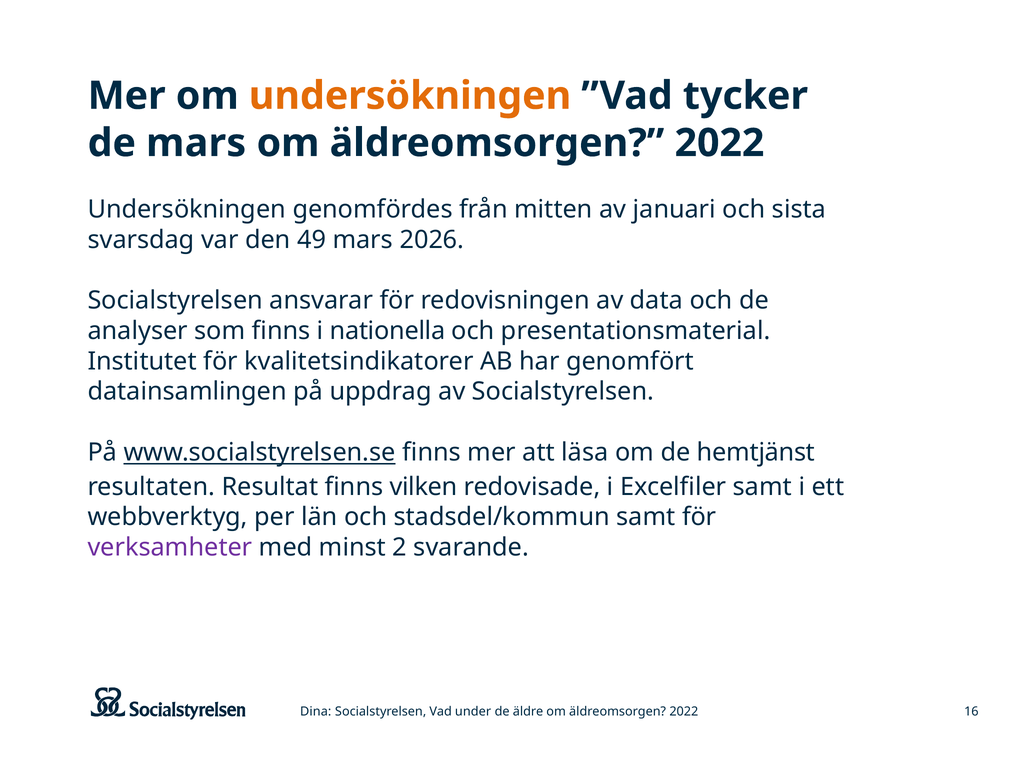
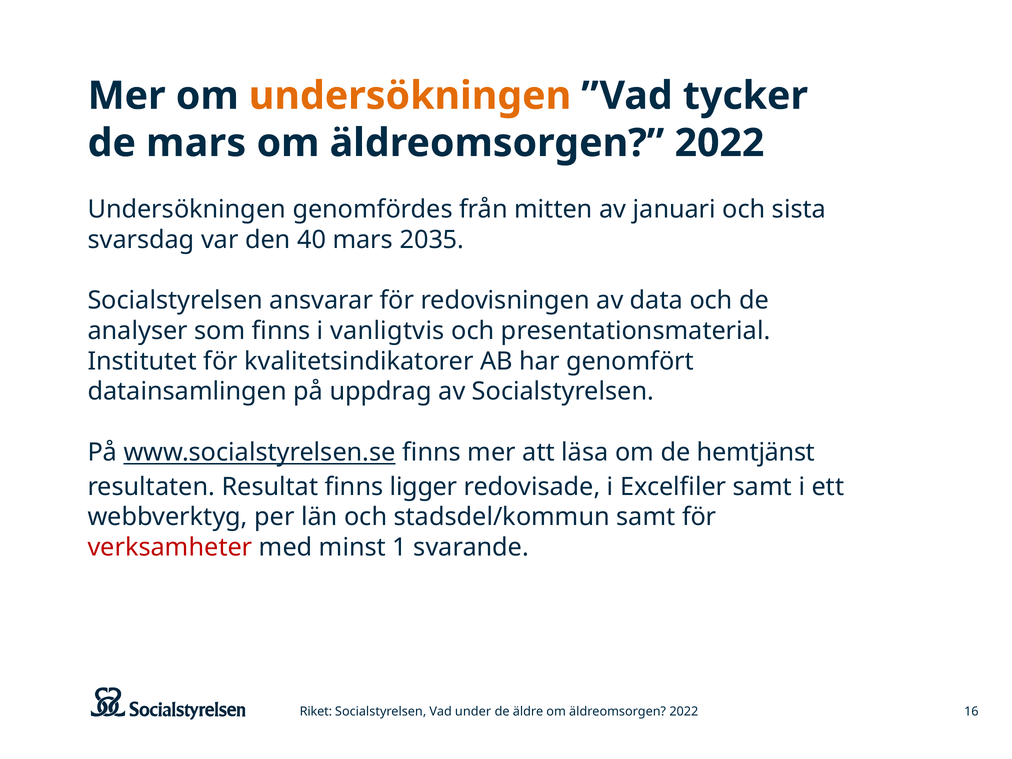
49: 49 -> 40
2026: 2026 -> 2035
nationella: nationella -> vanligtvis
vilken: vilken -> ligger
verksamheter colour: purple -> red
2: 2 -> 1
Dina: Dina -> Riket
